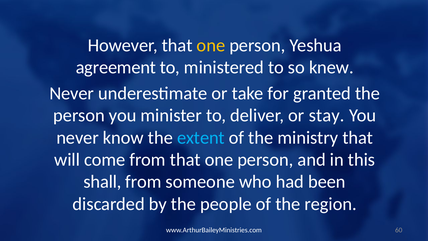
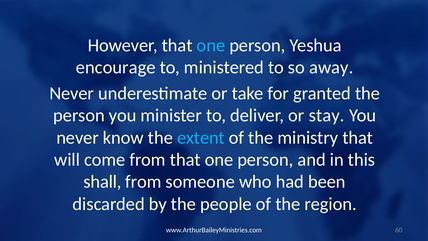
one at (211, 45) colour: yellow -> light blue
agreement: agreement -> encourage
knew: knew -> away
